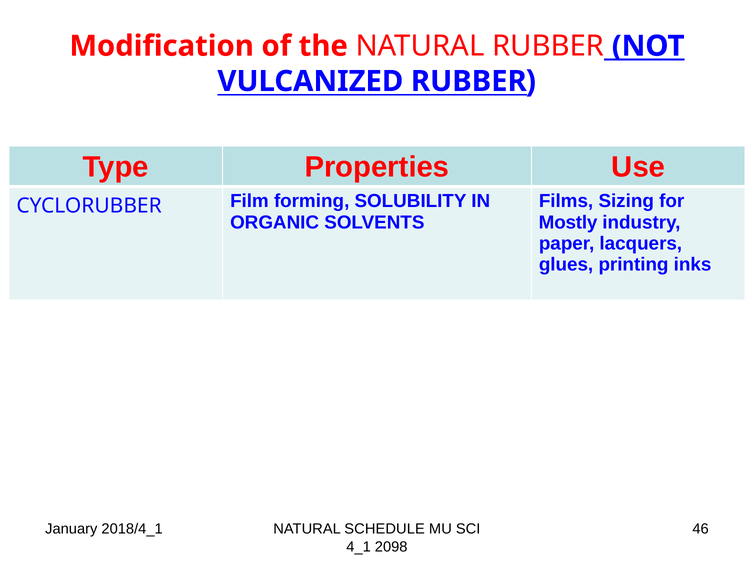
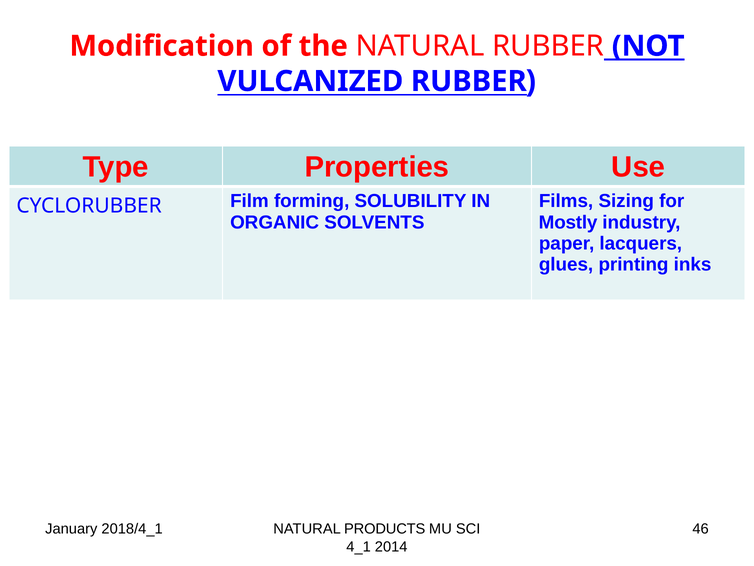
SCHEDULE: SCHEDULE -> PRODUCTS
2098: 2098 -> 2014
